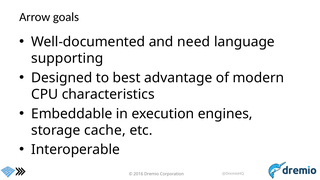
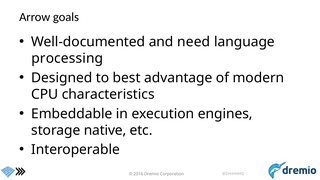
supporting: supporting -> processing
cache: cache -> native
